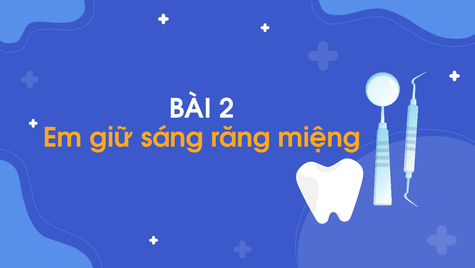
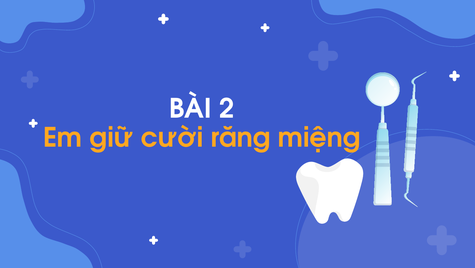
sáng: sáng -> cười
